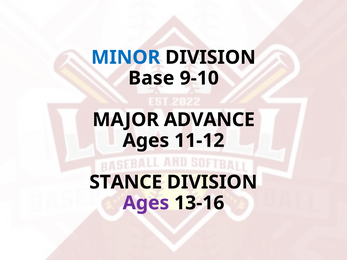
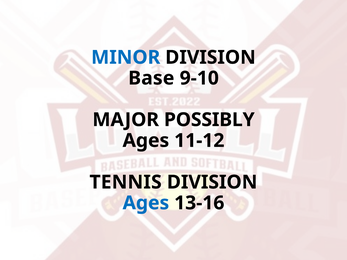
ADVANCE: ADVANCE -> POSSIBLY
STANCE: STANCE -> TENNIS
Ages at (146, 203) colour: purple -> blue
